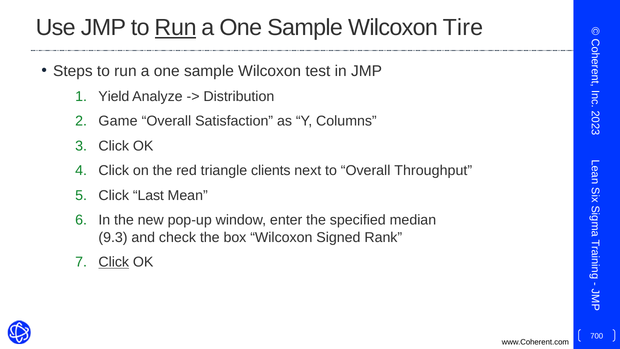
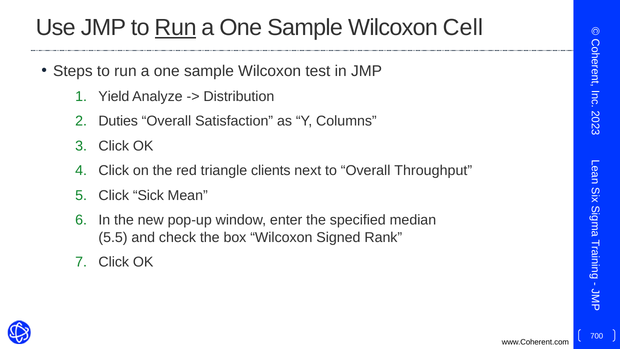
Tire: Tire -> Cell
Game: Game -> Duties
Last: Last -> Sick
9.3: 9.3 -> 5.5
Click at (114, 262) underline: present -> none
